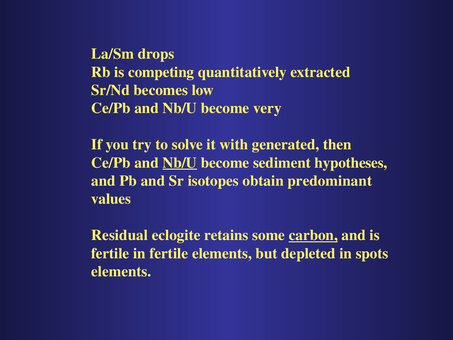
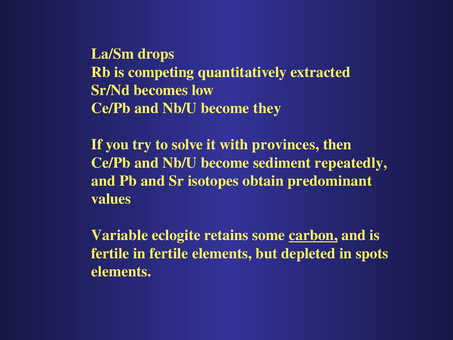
very: very -> they
generated: generated -> provinces
Nb/U at (180, 163) underline: present -> none
hypotheses: hypotheses -> repeatedly
Residual: Residual -> Variable
